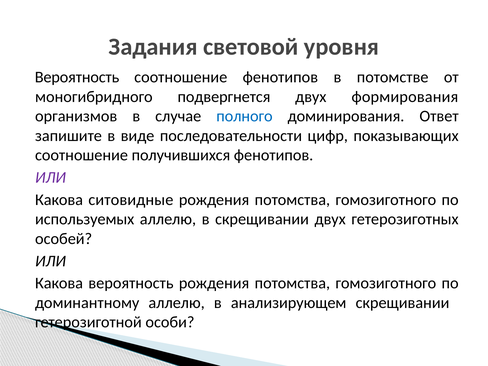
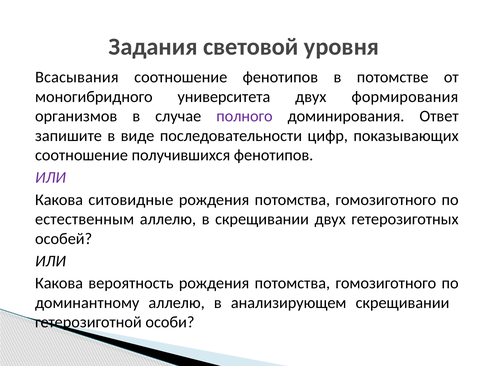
Вероятность at (77, 77): Вероятность -> Всасывания
подвергнется: подвергнется -> университета
полного colour: blue -> purple
используемых: используемых -> естественным
